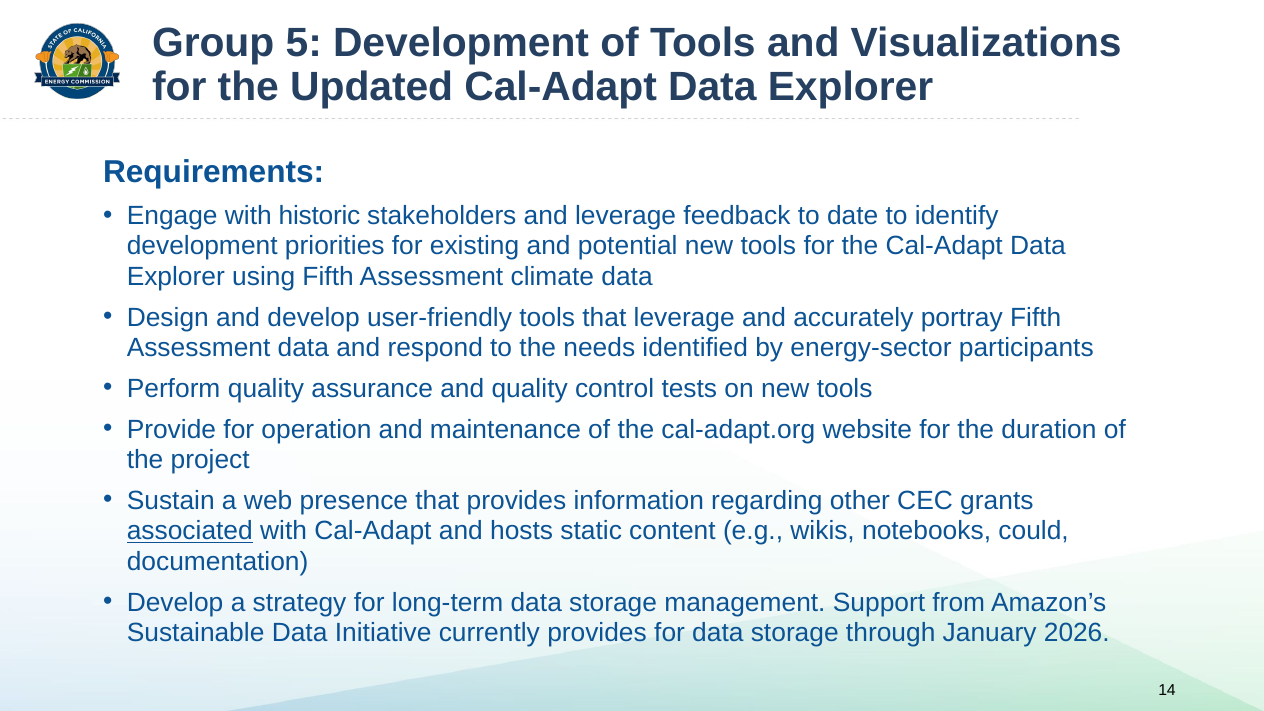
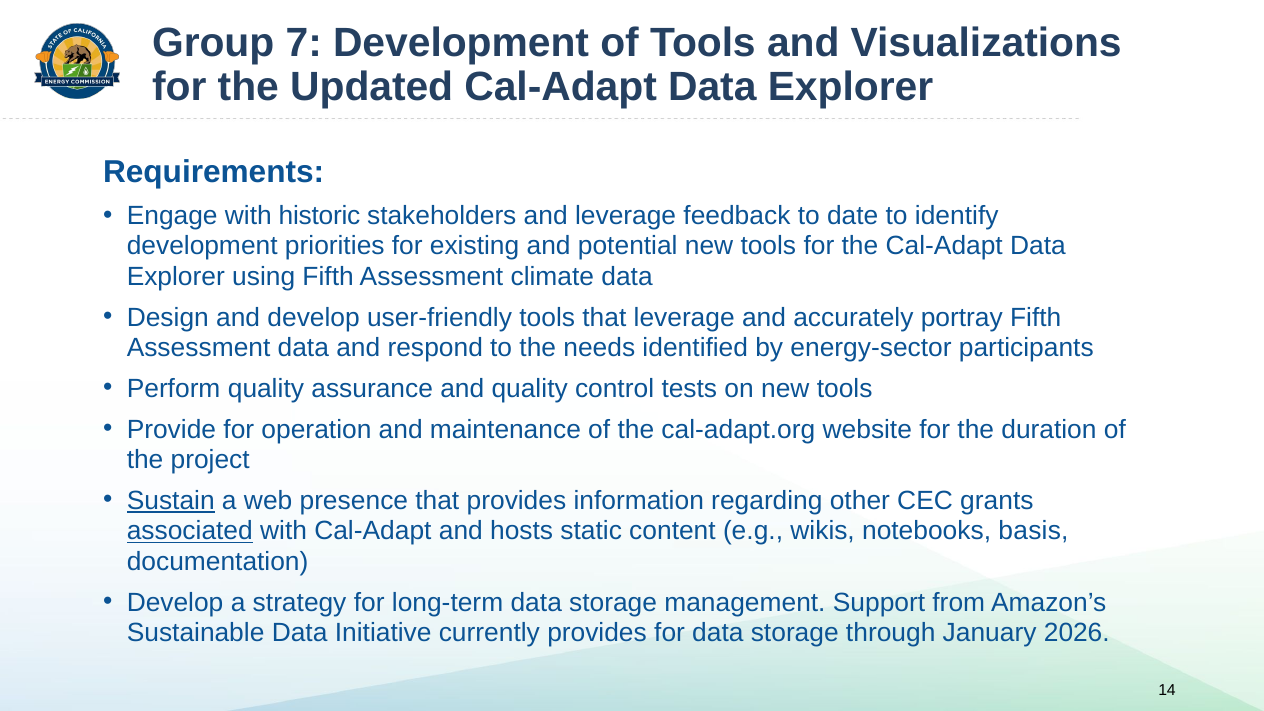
5: 5 -> 7
Sustain underline: none -> present
could: could -> basis
